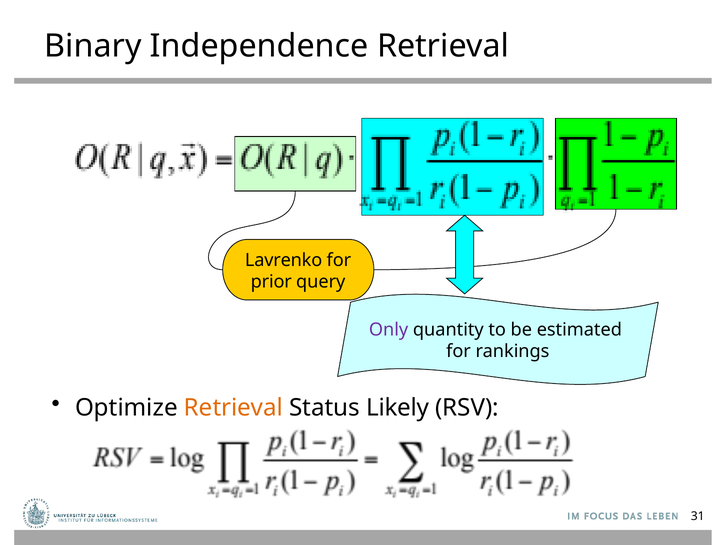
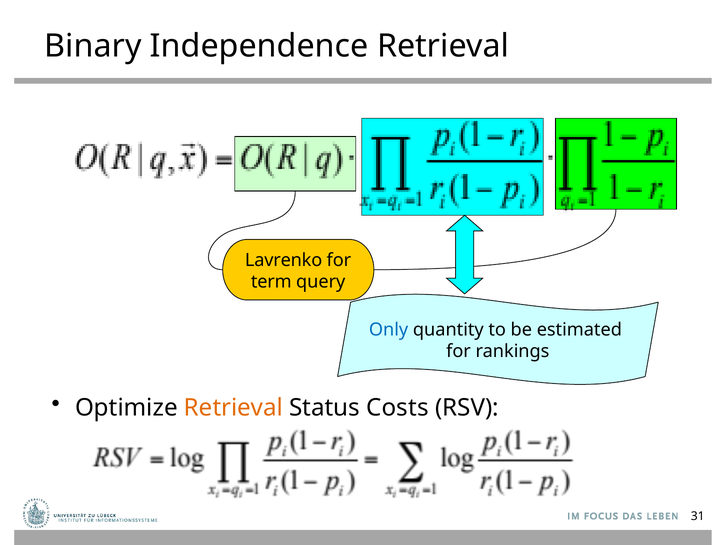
prior: prior -> term
Only colour: purple -> blue
Likely: Likely -> Costs
